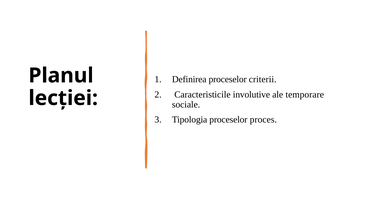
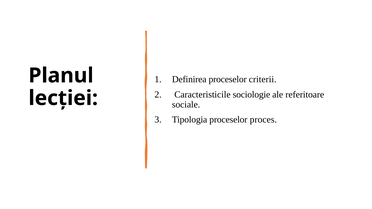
involutive: involutive -> sociologie
temporare: temporare -> referitoare
